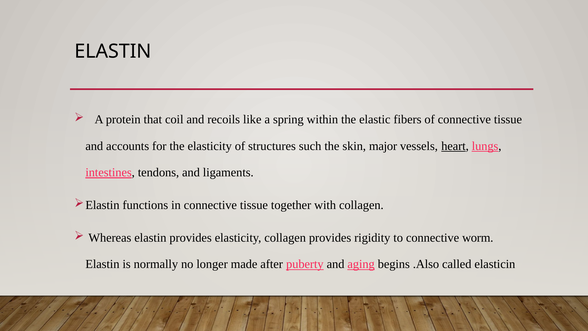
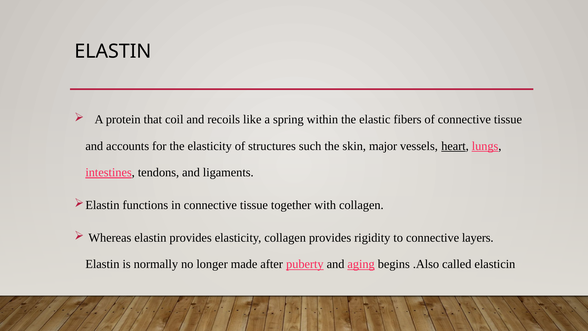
worm: worm -> layers
